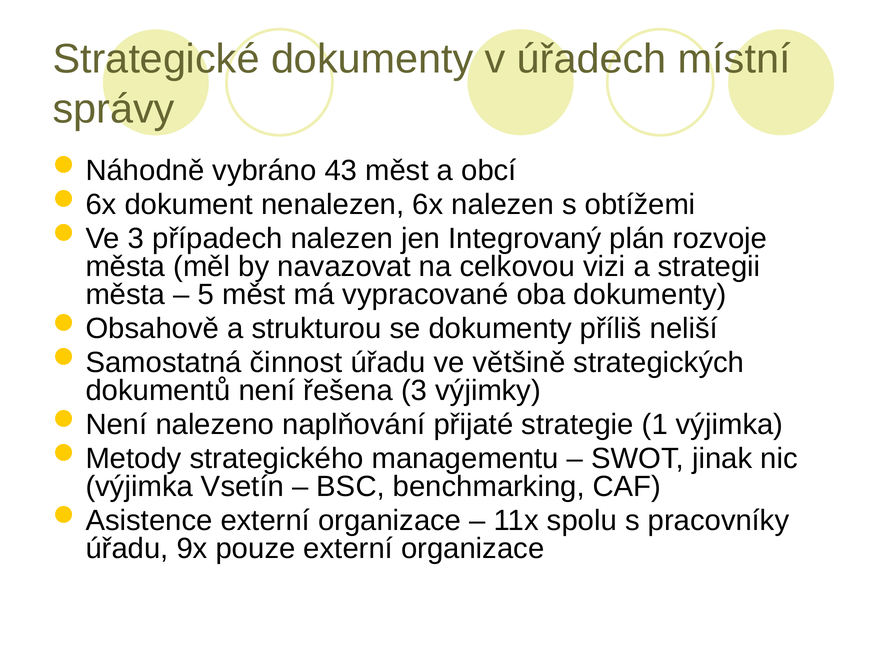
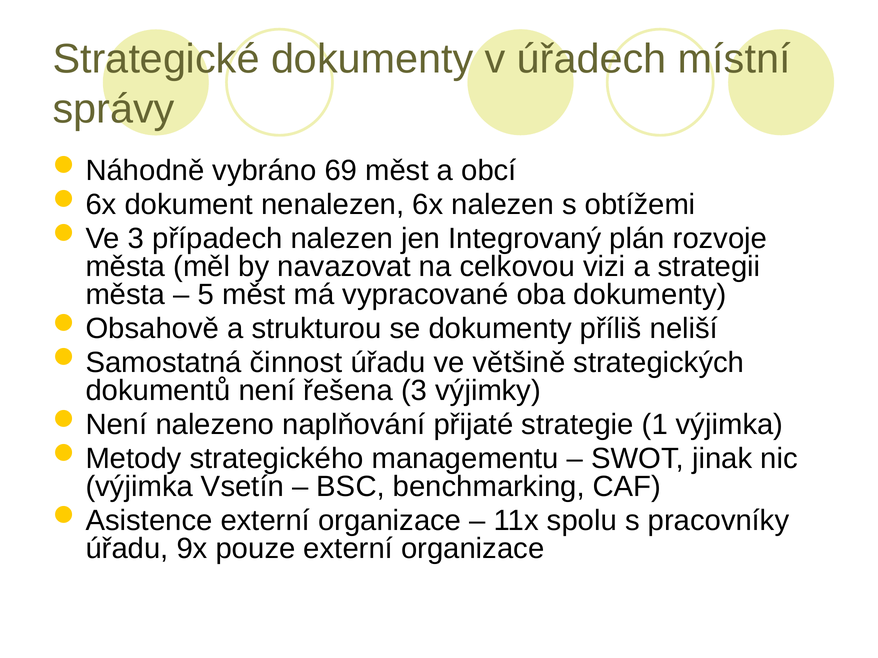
43: 43 -> 69
